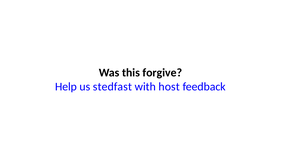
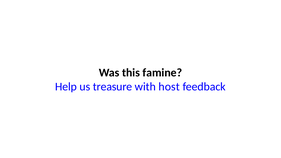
forgive: forgive -> famine
stedfast: stedfast -> treasure
